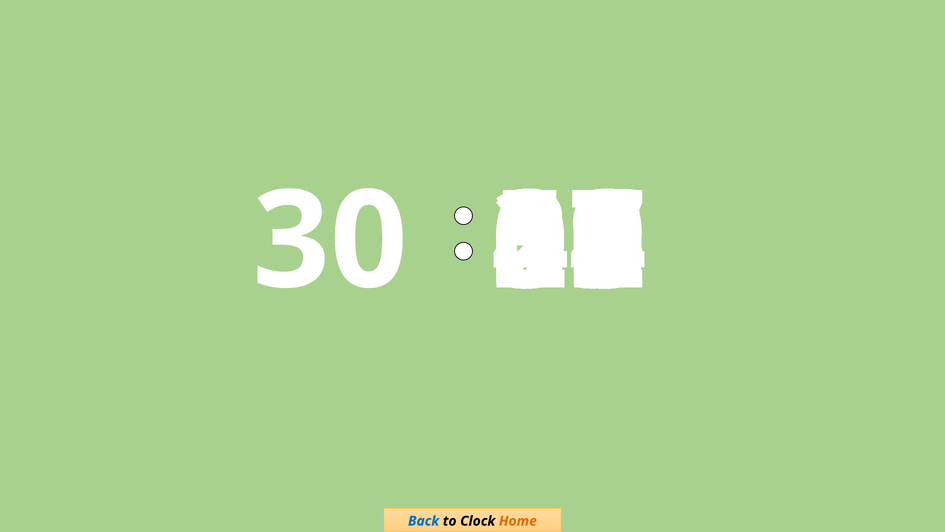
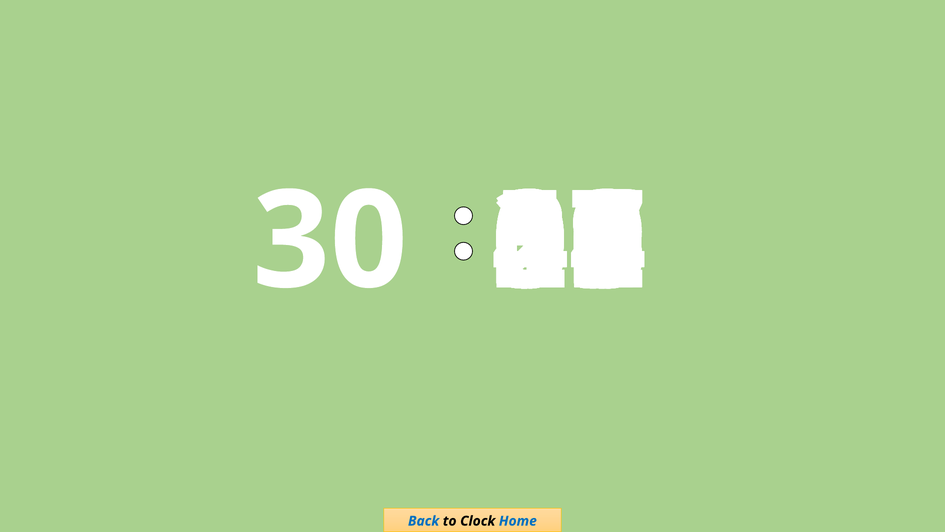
Home colour: orange -> blue
